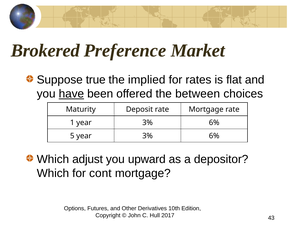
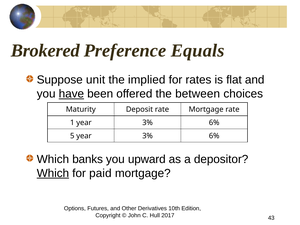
Market: Market -> Equals
true: true -> unit
adjust: adjust -> banks
Which at (53, 173) underline: none -> present
cont: cont -> paid
